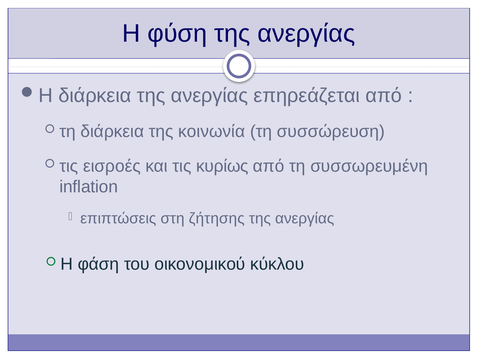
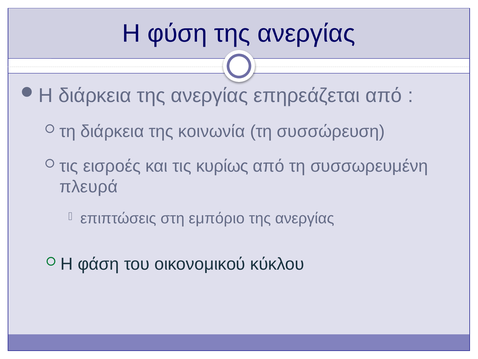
inflation: inflation -> πλευρά
ζήτησης: ζήτησης -> εμπόριο
